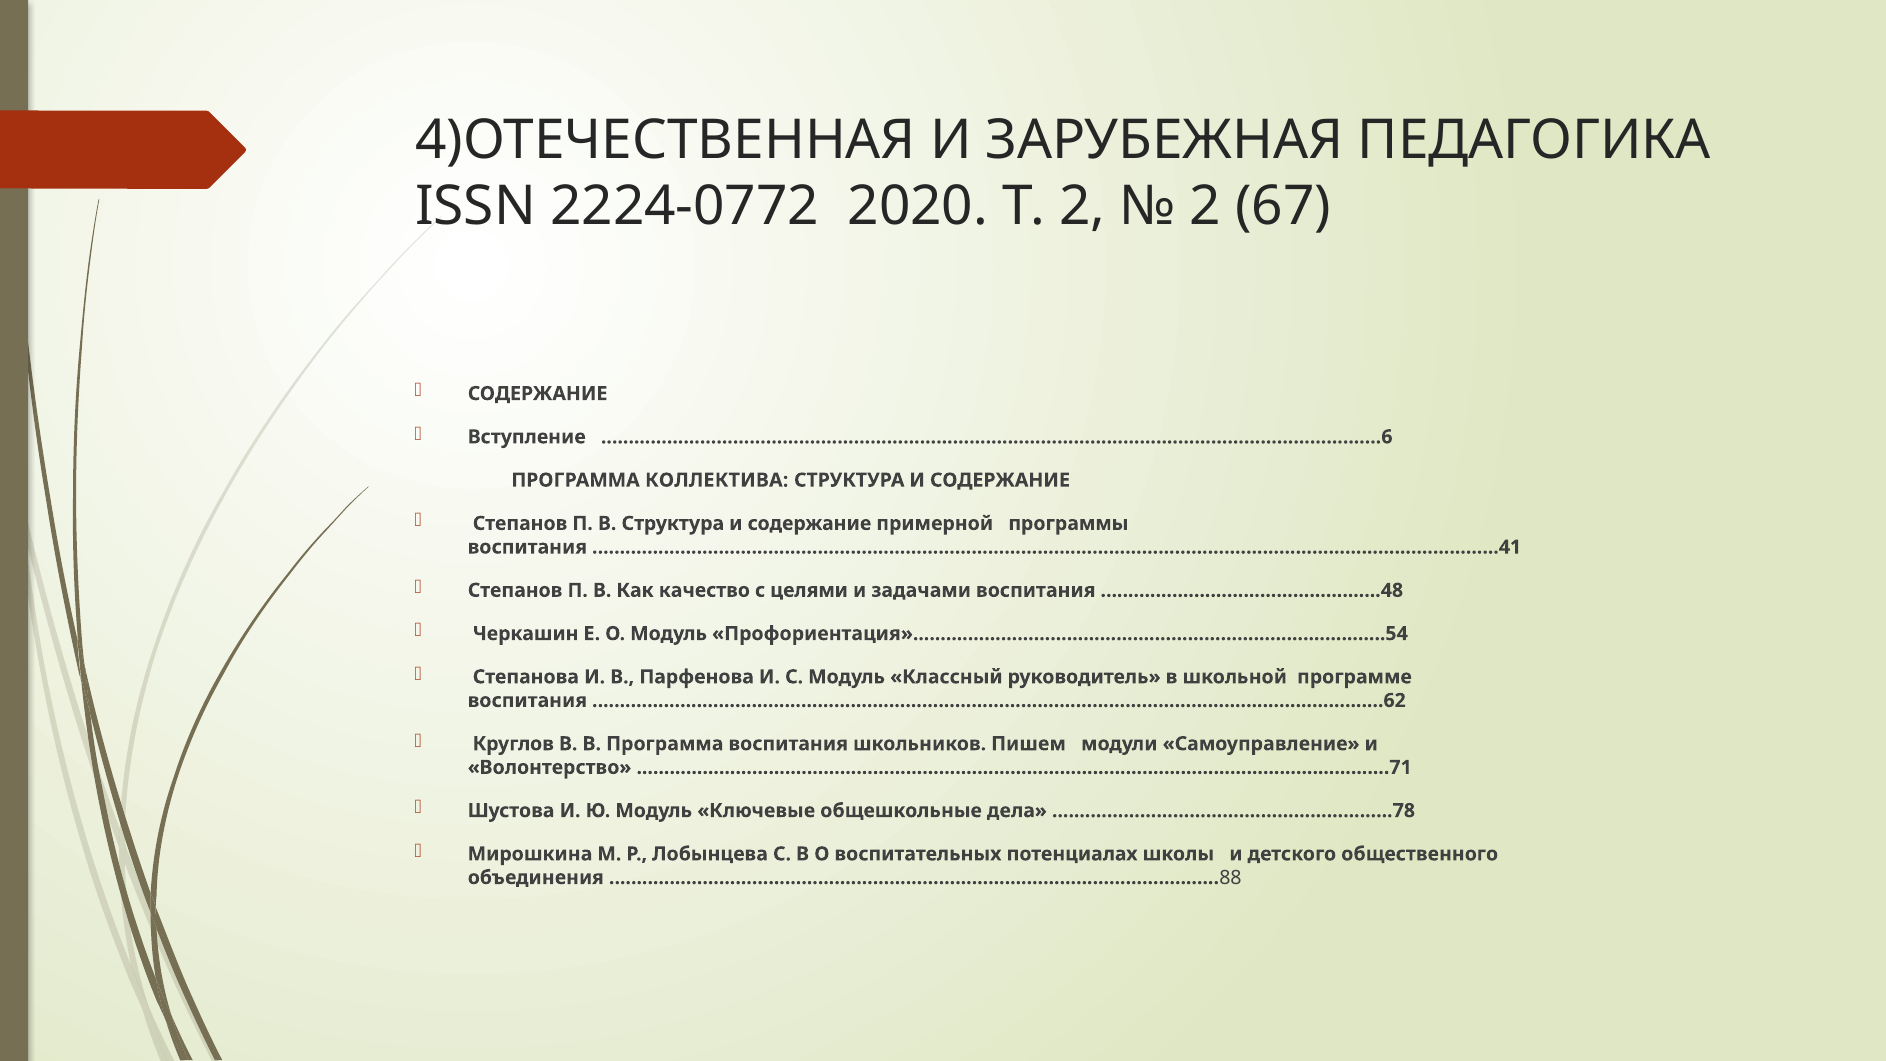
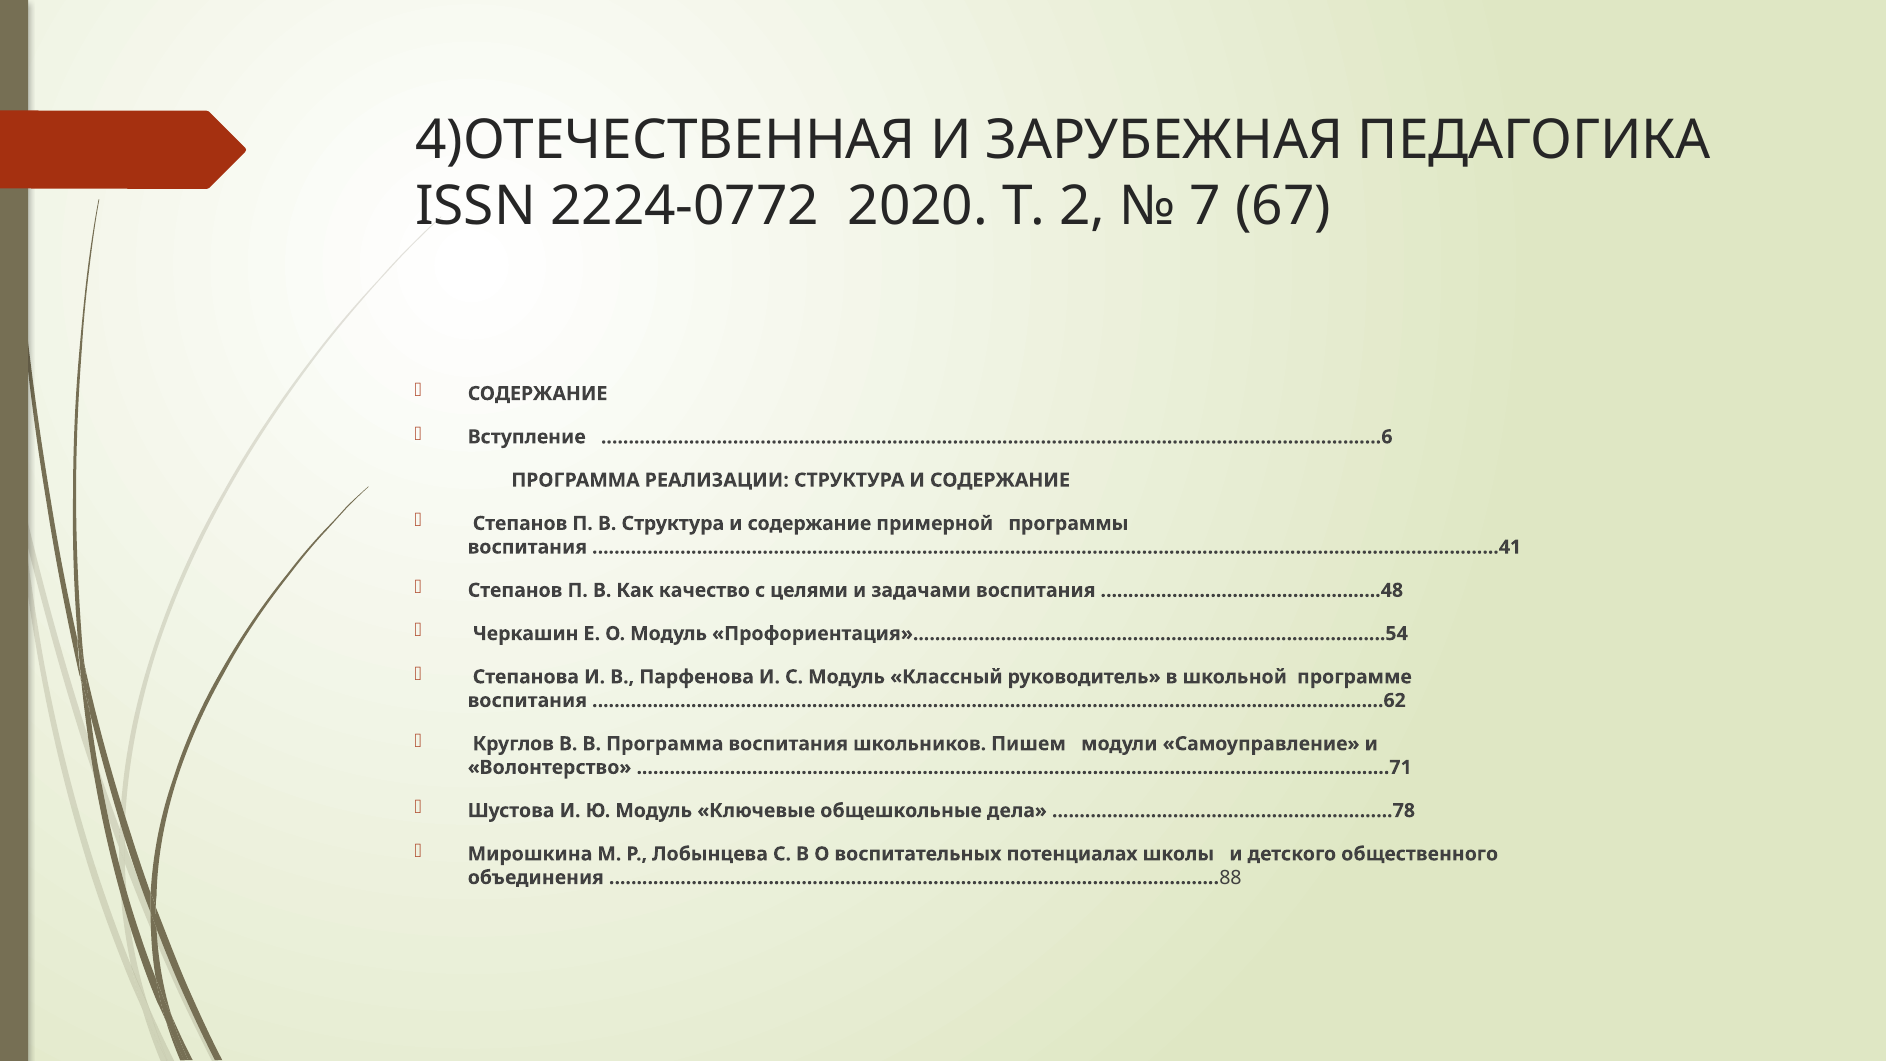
2 at (1205, 207): 2 -> 7
КОЛЛЕКТИВА: КОЛЛЕКТИВА -> РЕАЛИЗАЦИИ
